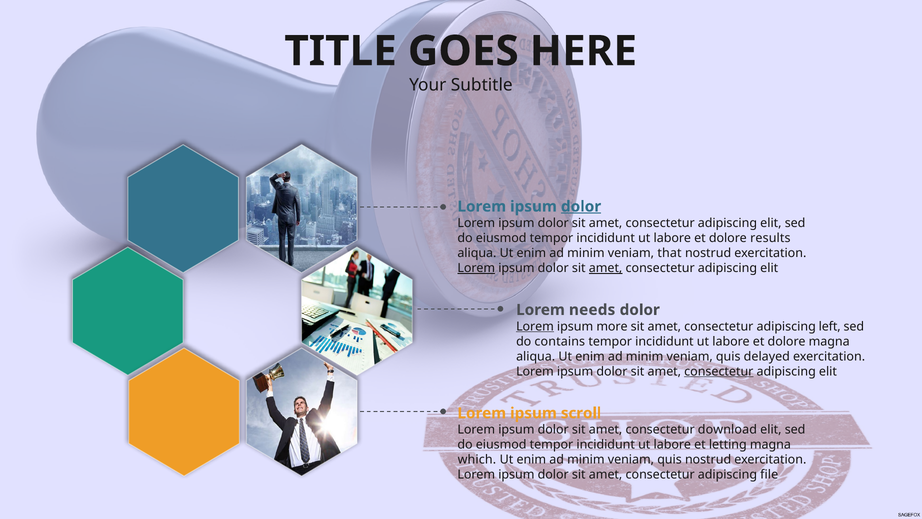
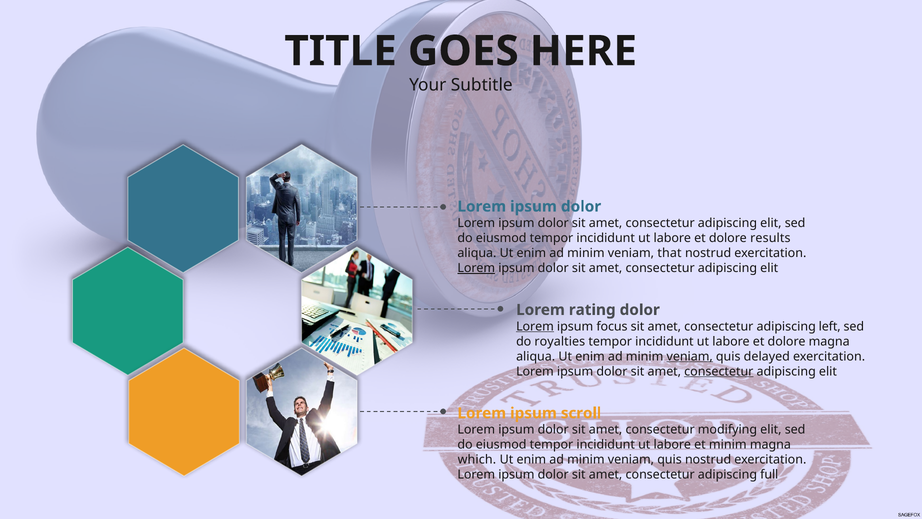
dolor at (581, 206) underline: present -> none
amet at (606, 268) underline: present -> none
needs: needs -> rating
more: more -> focus
contains: contains -> royalties
veniam at (690, 356) underline: none -> present
download: download -> modifying
et letting: letting -> minim
file: file -> full
